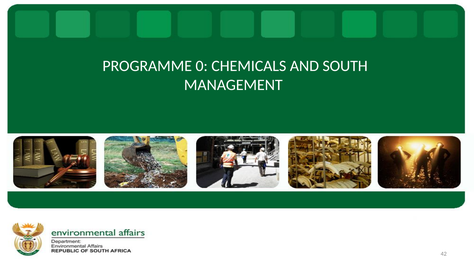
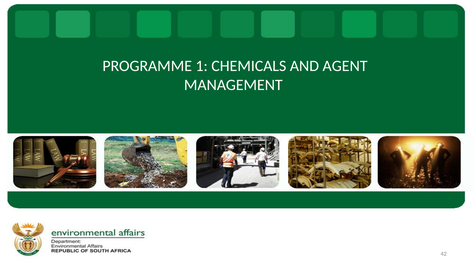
0: 0 -> 1
SOUTH: SOUTH -> AGENT
